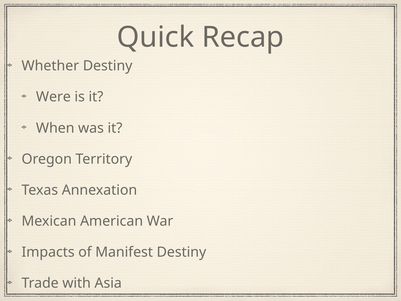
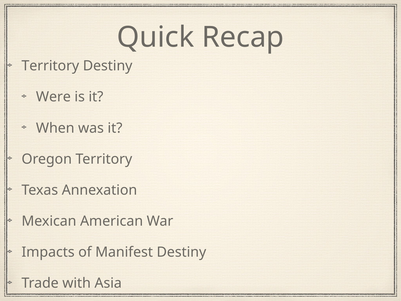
Whether at (50, 66): Whether -> Territory
